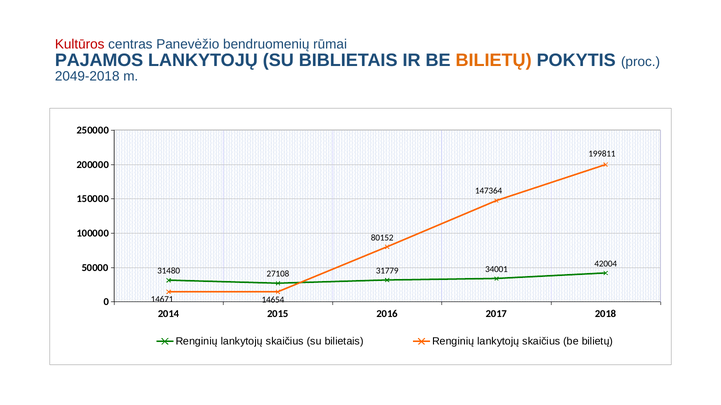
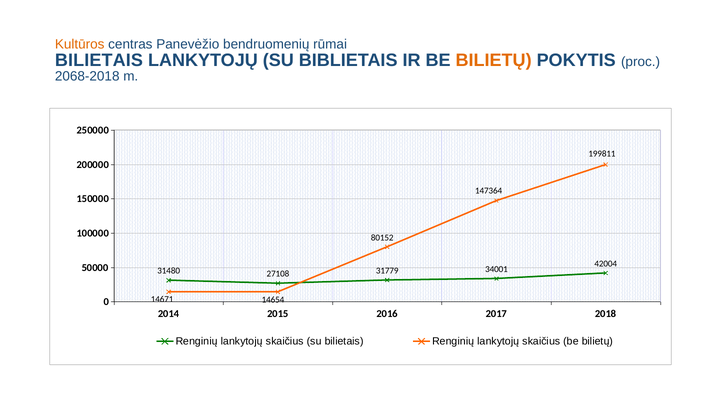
Kultūros colour: red -> orange
PAJAMOS at (99, 60): PAJAMOS -> BILIETAIS
2049-2018: 2049-2018 -> 2068-2018
